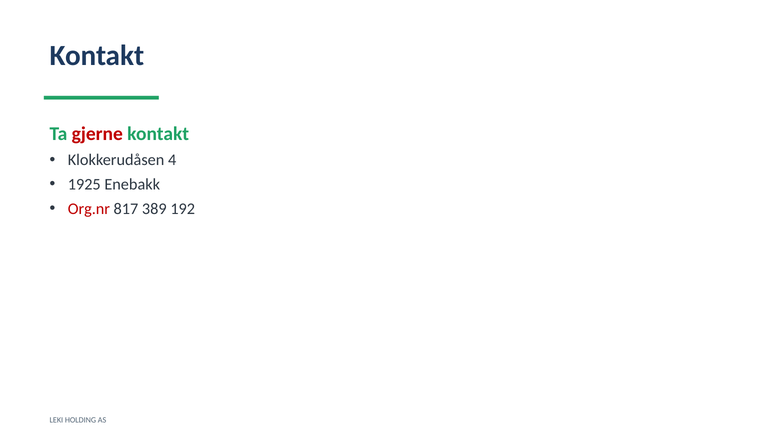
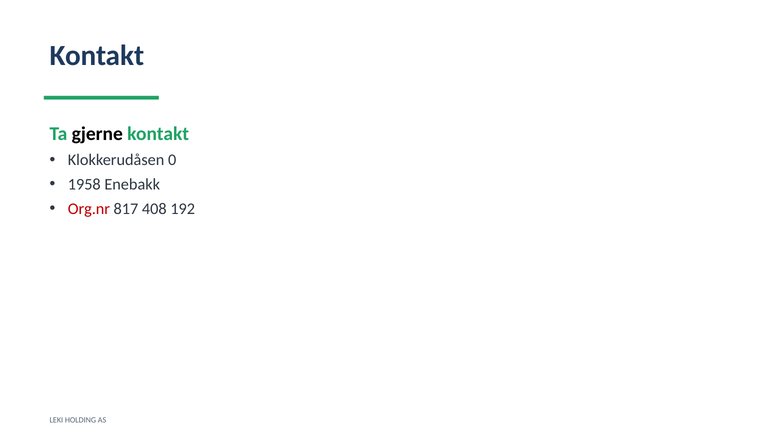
gjerne colour: red -> black
4: 4 -> 0
1925: 1925 -> 1958
389: 389 -> 408
